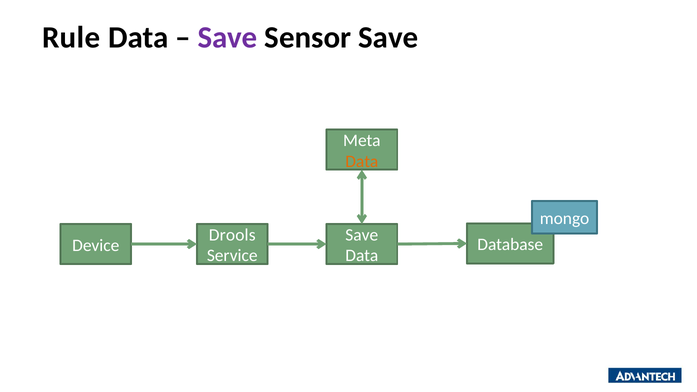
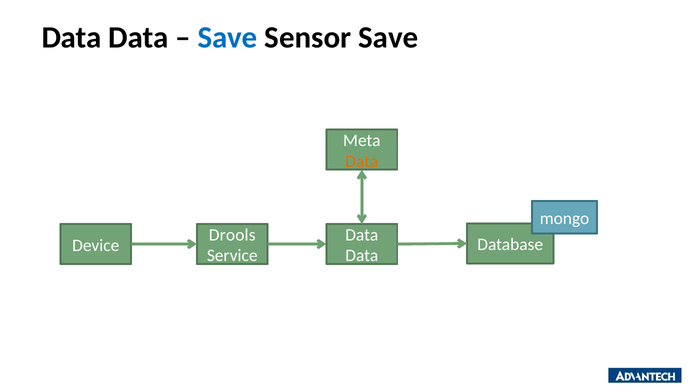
Rule at (71, 38): Rule -> Data
Save at (228, 38) colour: purple -> blue
Save at (362, 235): Save -> Data
